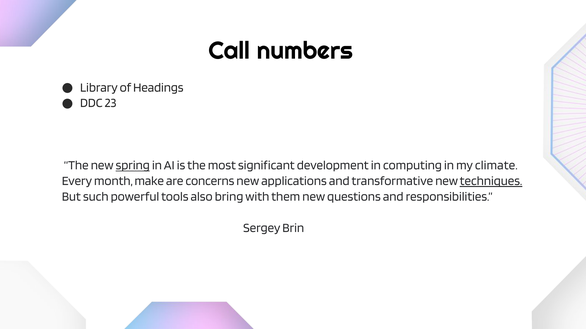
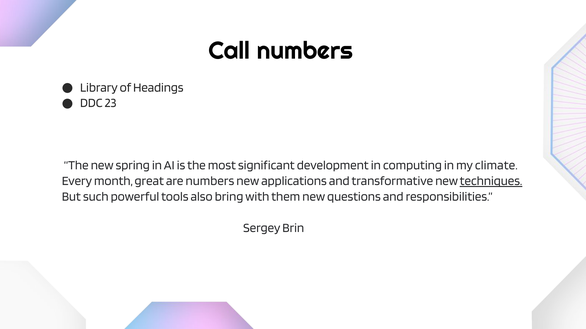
spring underline: present -> none
make: make -> great
are concerns: concerns -> numbers
